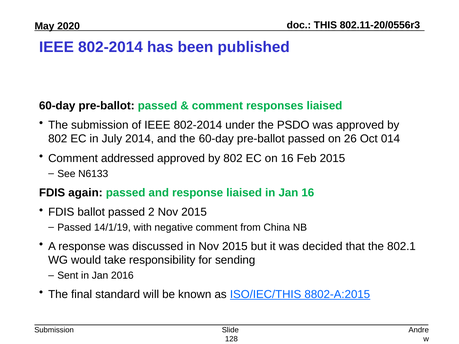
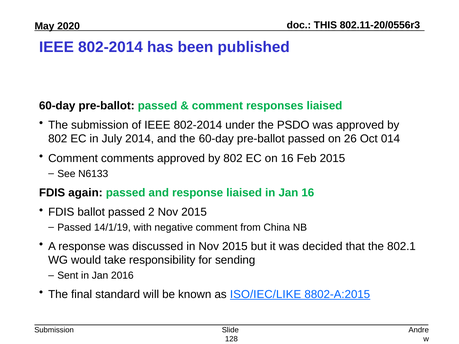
addressed: addressed -> comments
ISO/IEC/THIS: ISO/IEC/THIS -> ISO/IEC/LIKE
